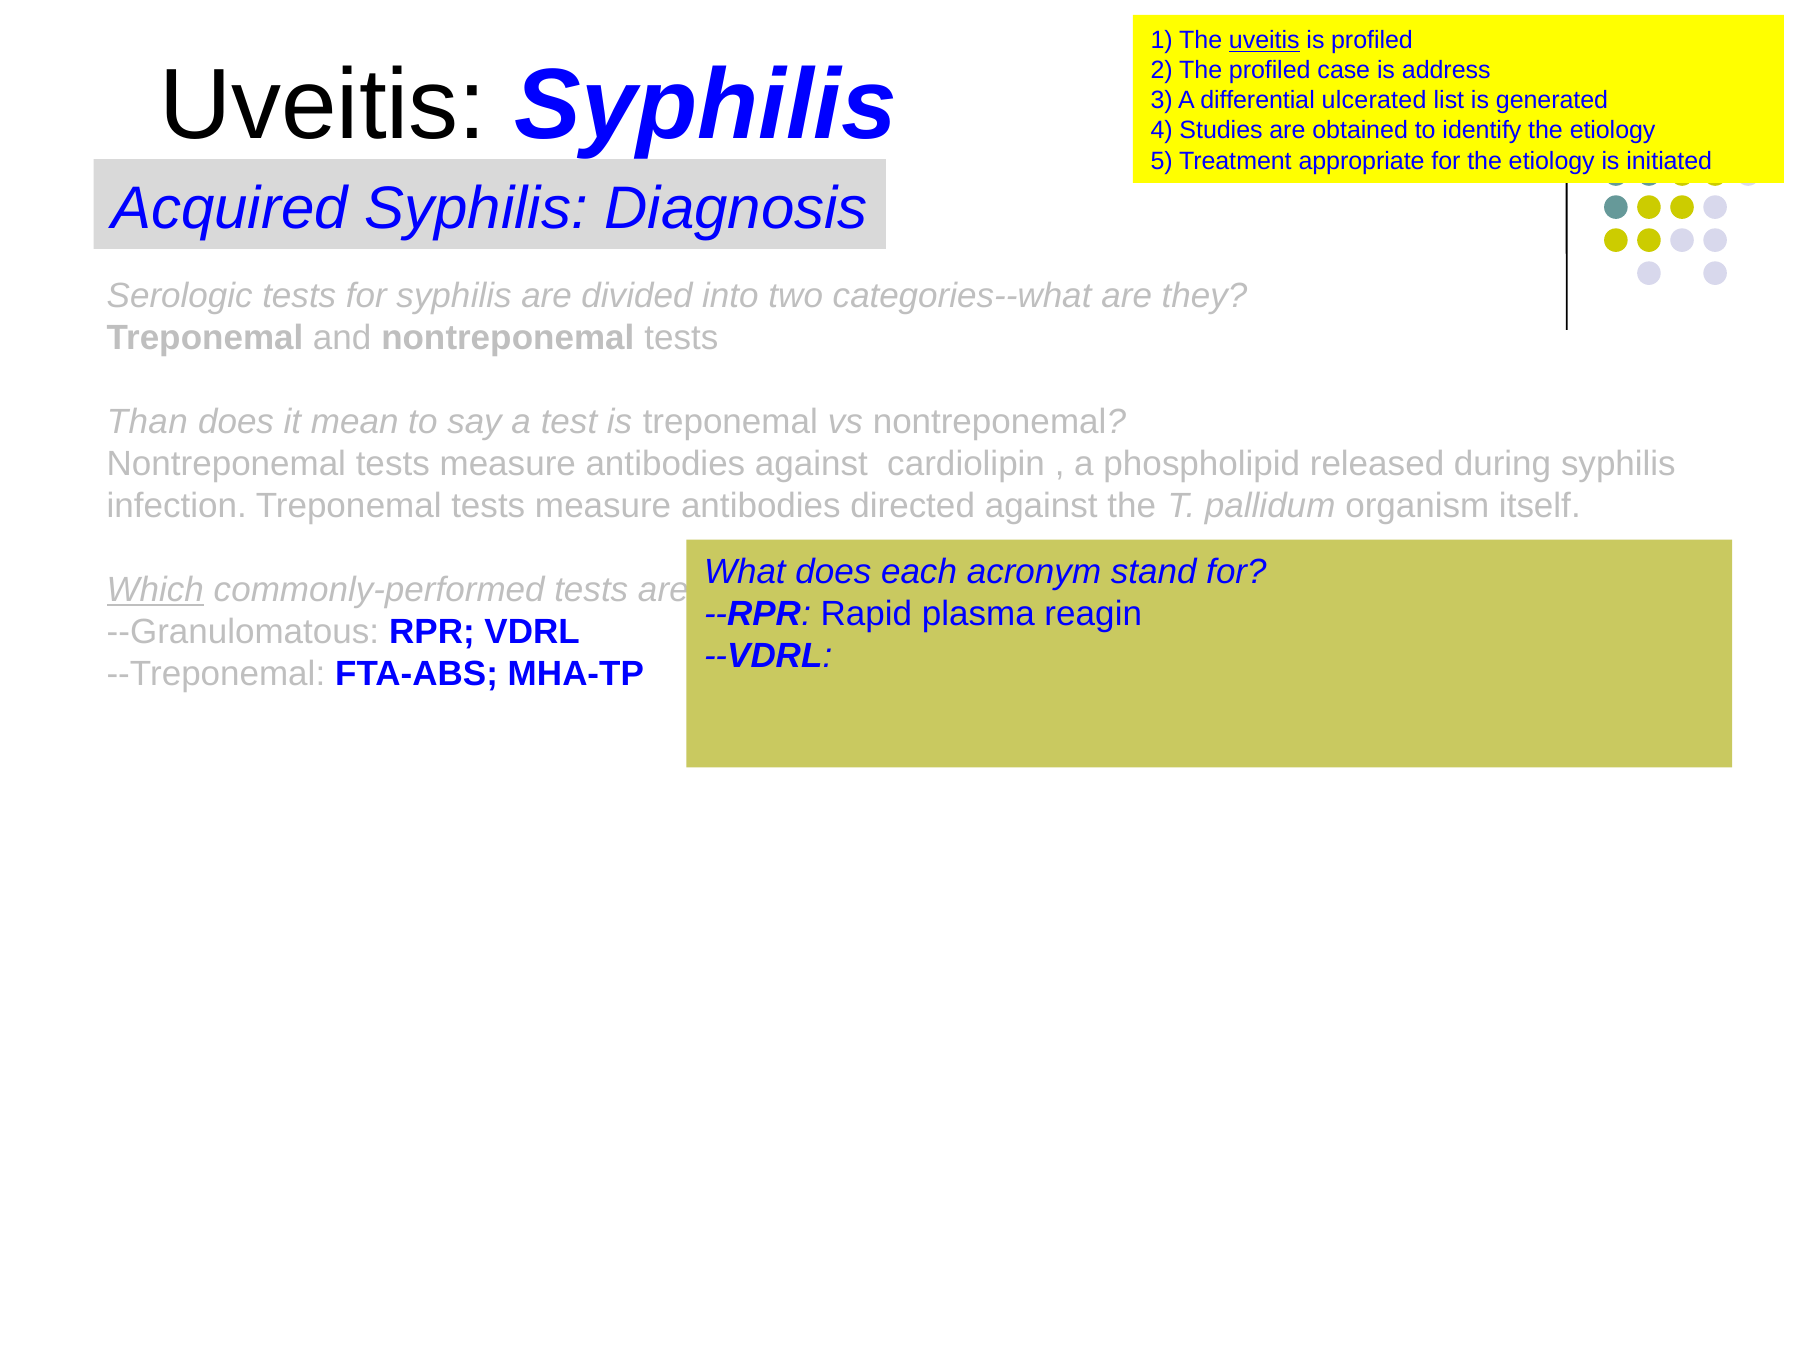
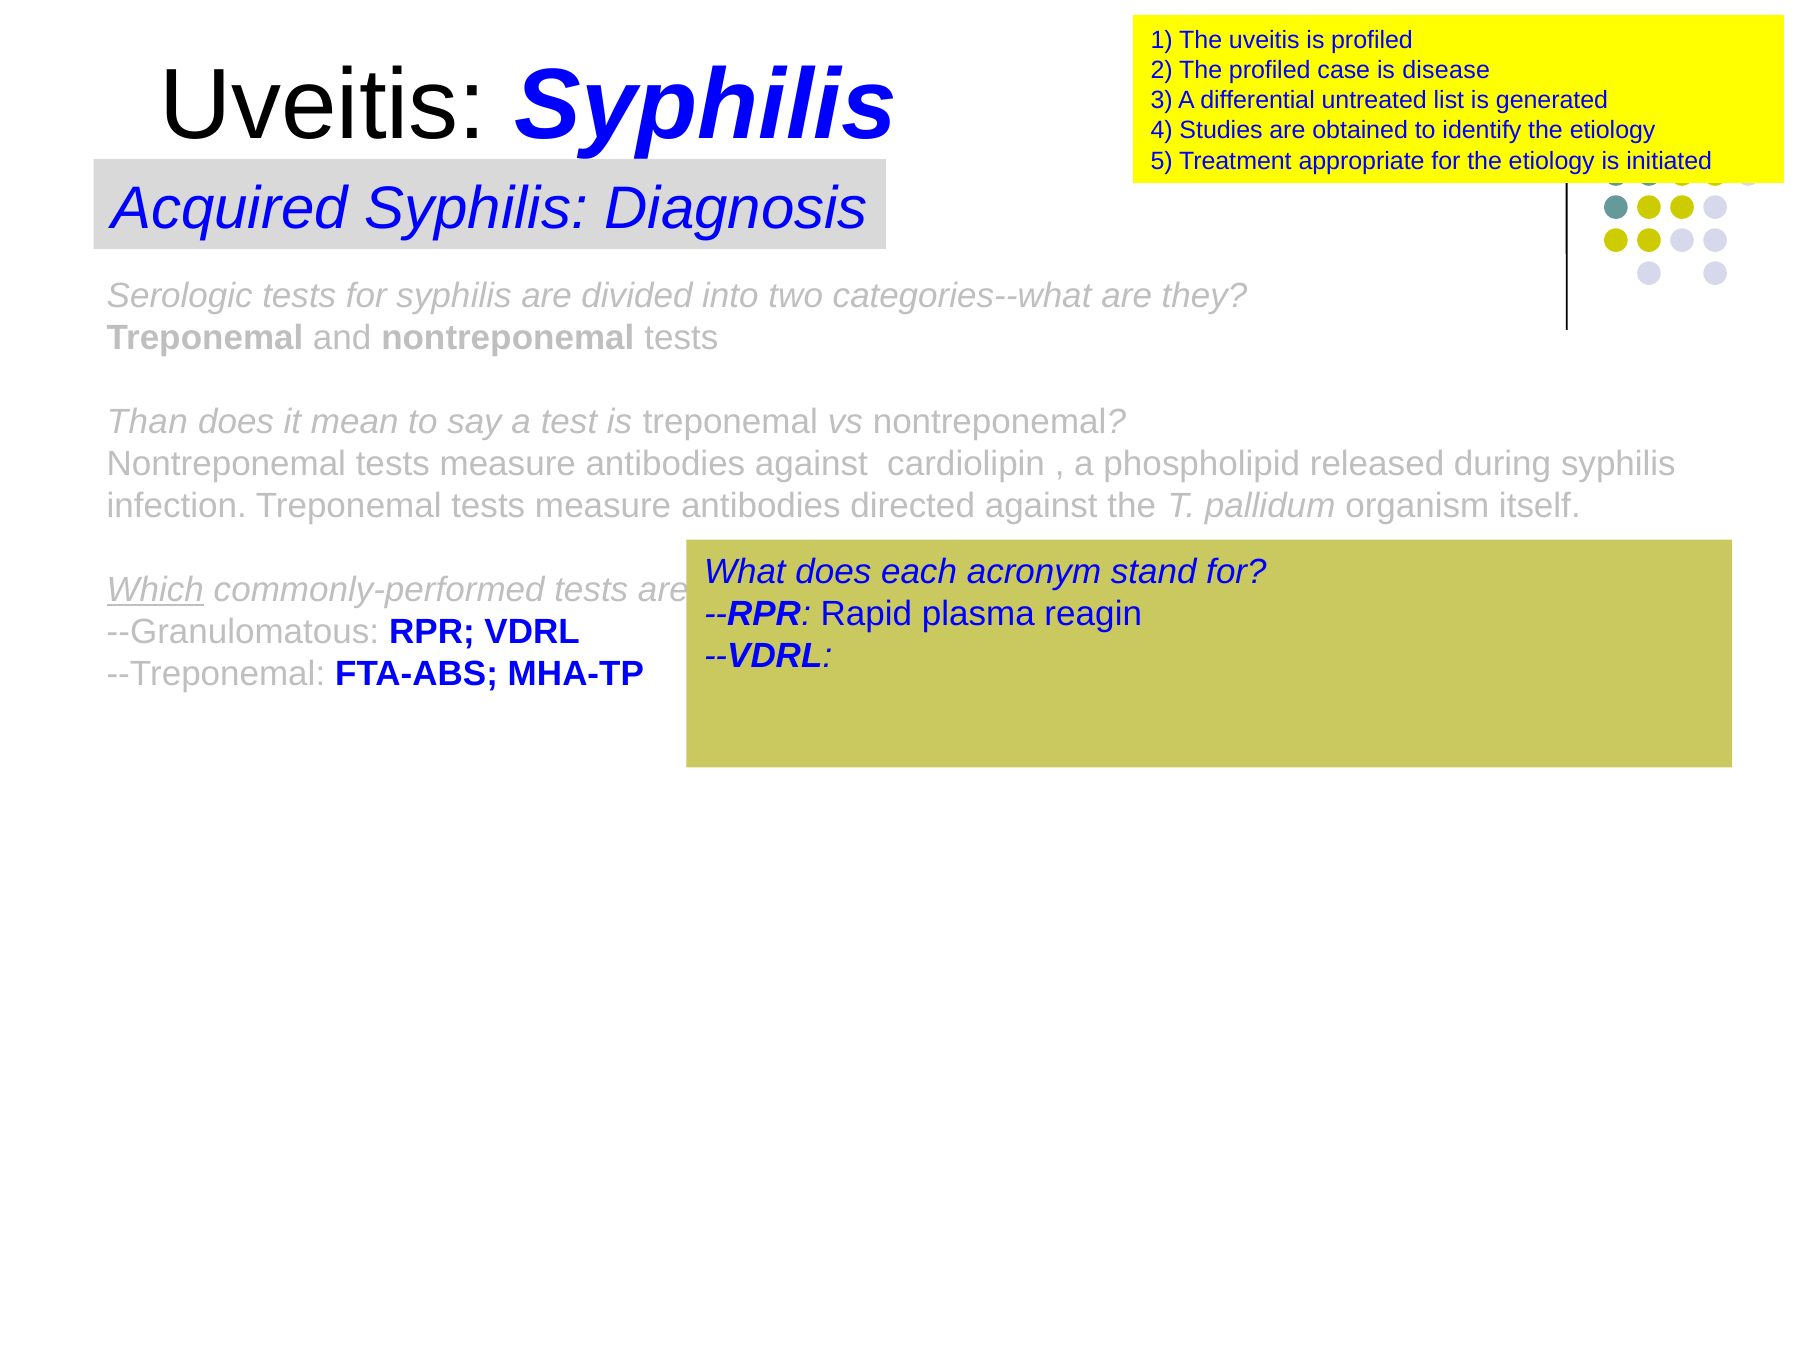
uveitis at (1264, 41) underline: present -> none
is address: address -> disease
ulcerated: ulcerated -> untreated
